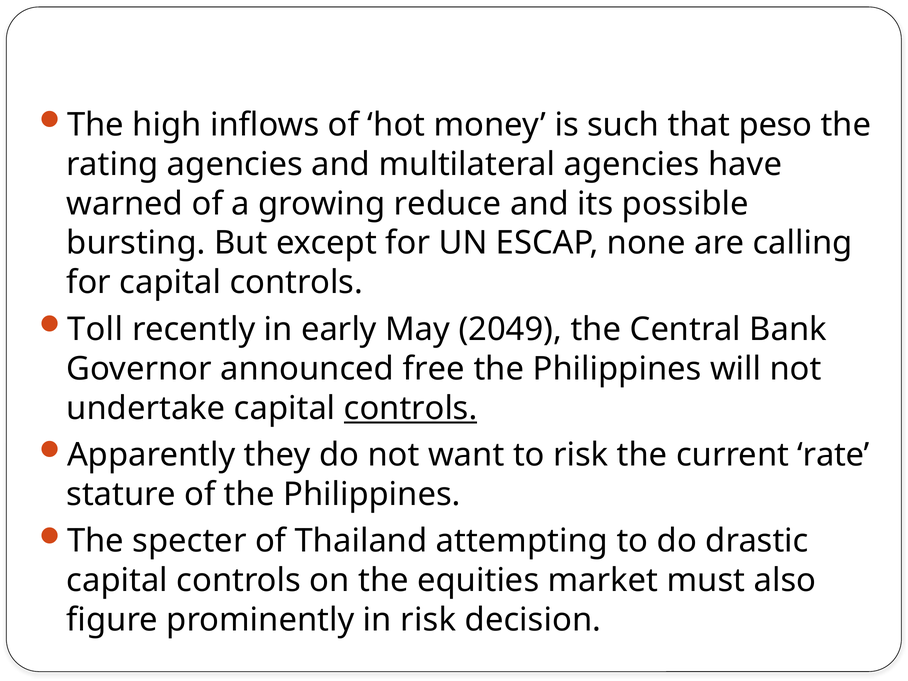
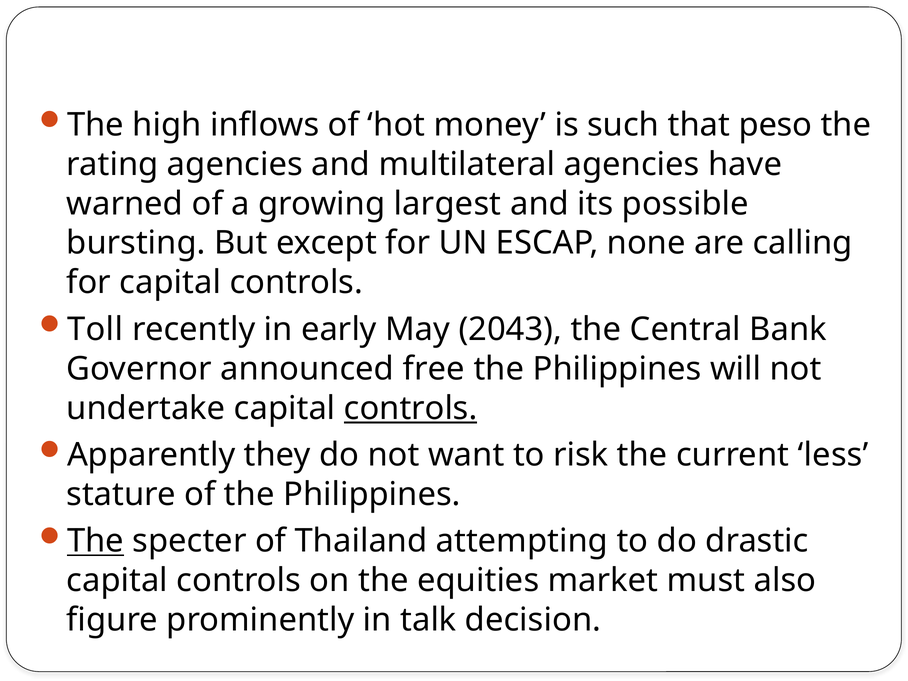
reduce: reduce -> largest
2049: 2049 -> 2043
rate: rate -> less
The at (95, 541) underline: none -> present
in risk: risk -> talk
